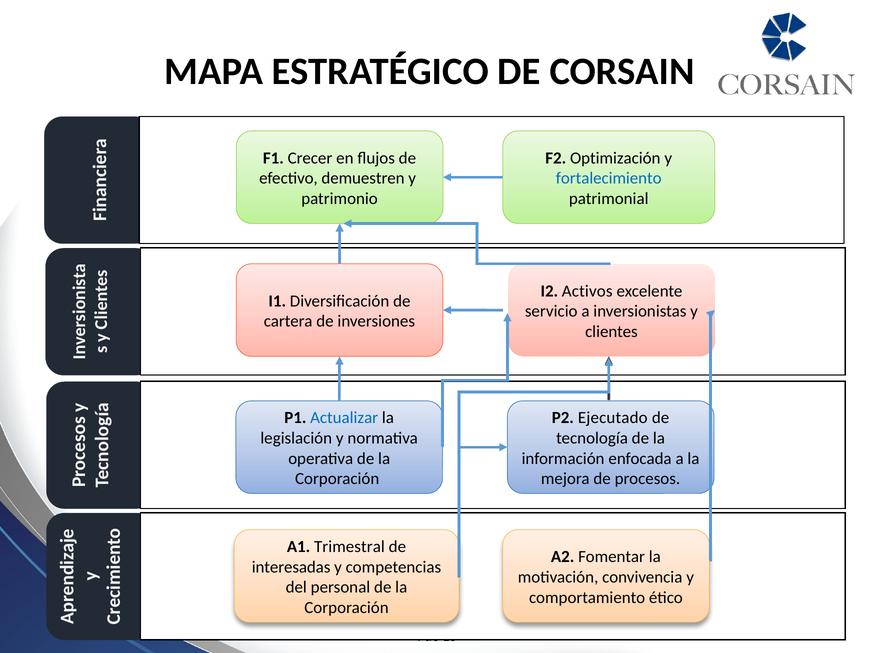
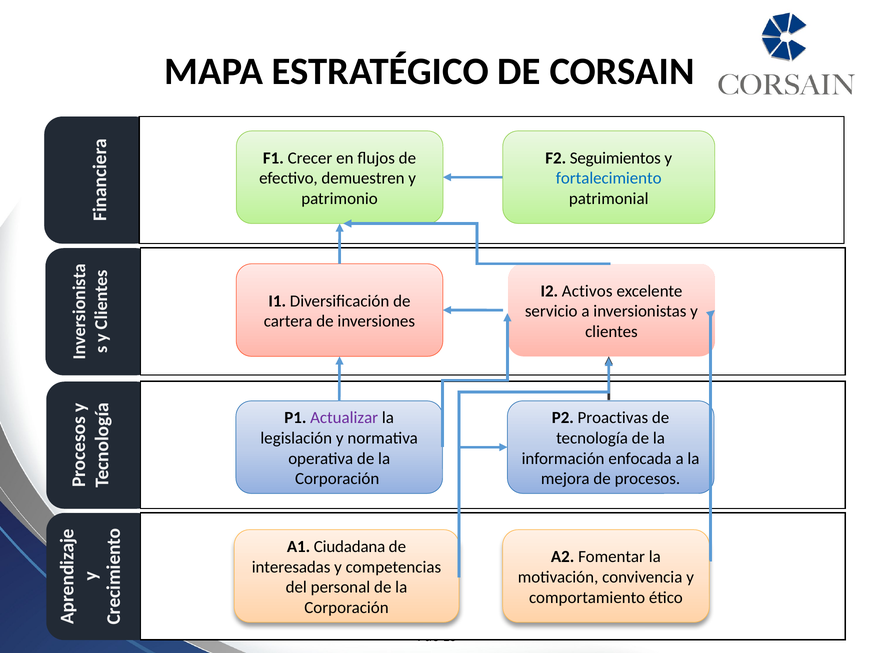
Optimización: Optimización -> Seguimientos
Actualizar colour: blue -> purple
Ejecutado: Ejecutado -> Proactivas
Trimestral: Trimestral -> Ciudadana
